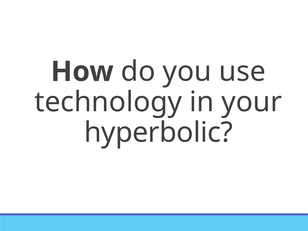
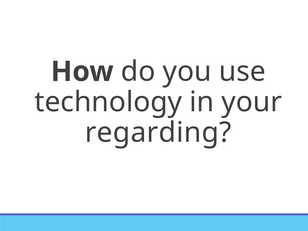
hyperbolic: hyperbolic -> regarding
